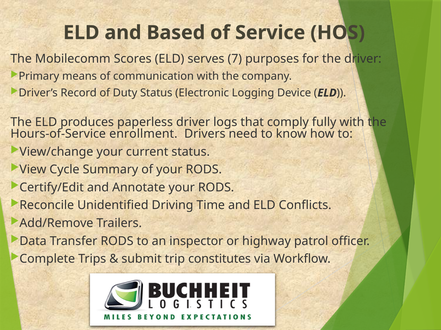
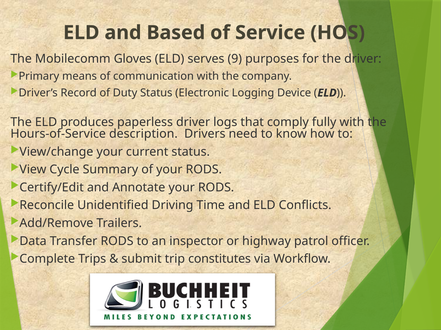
Scores: Scores -> Gloves
7: 7 -> 9
enrollment: enrollment -> description
